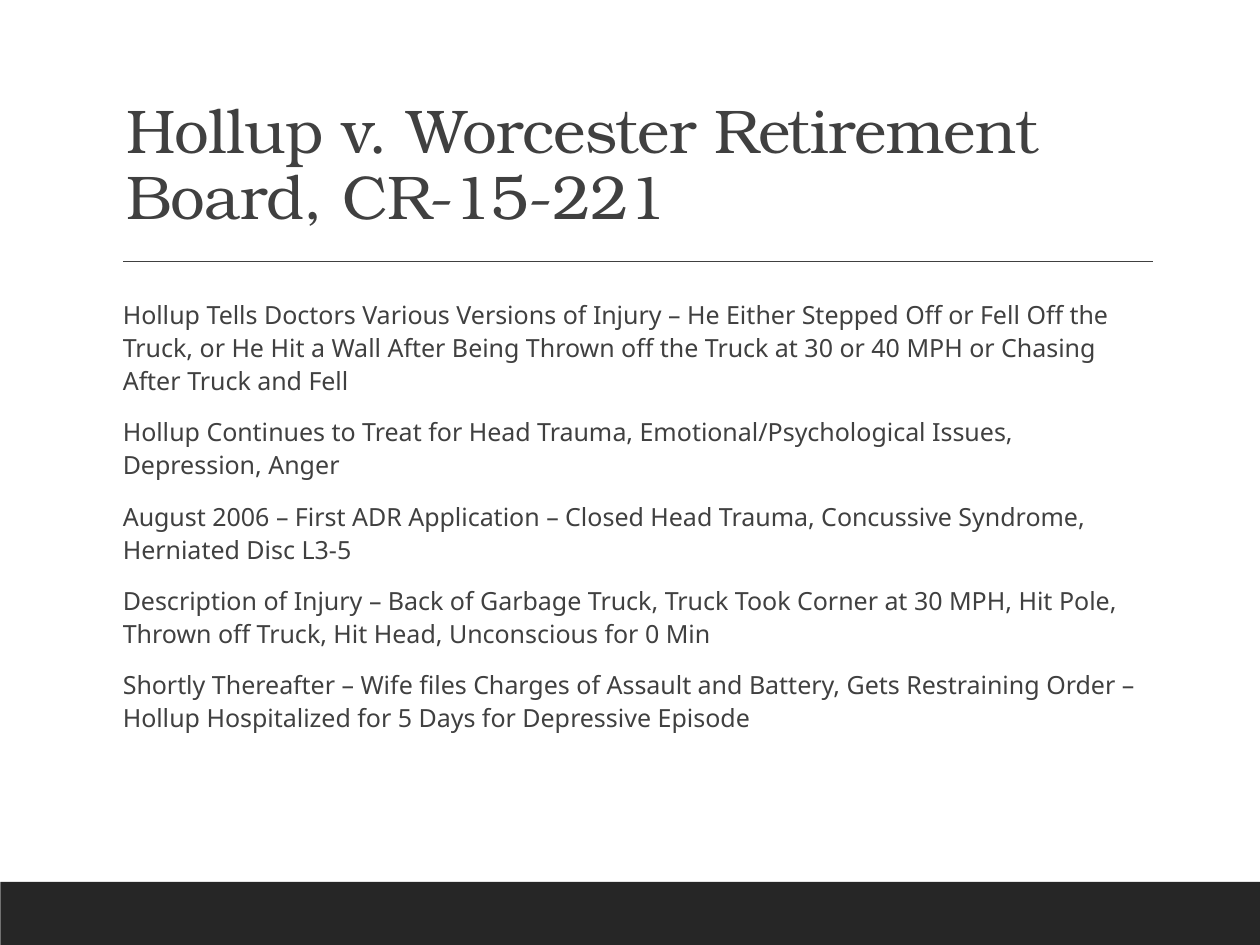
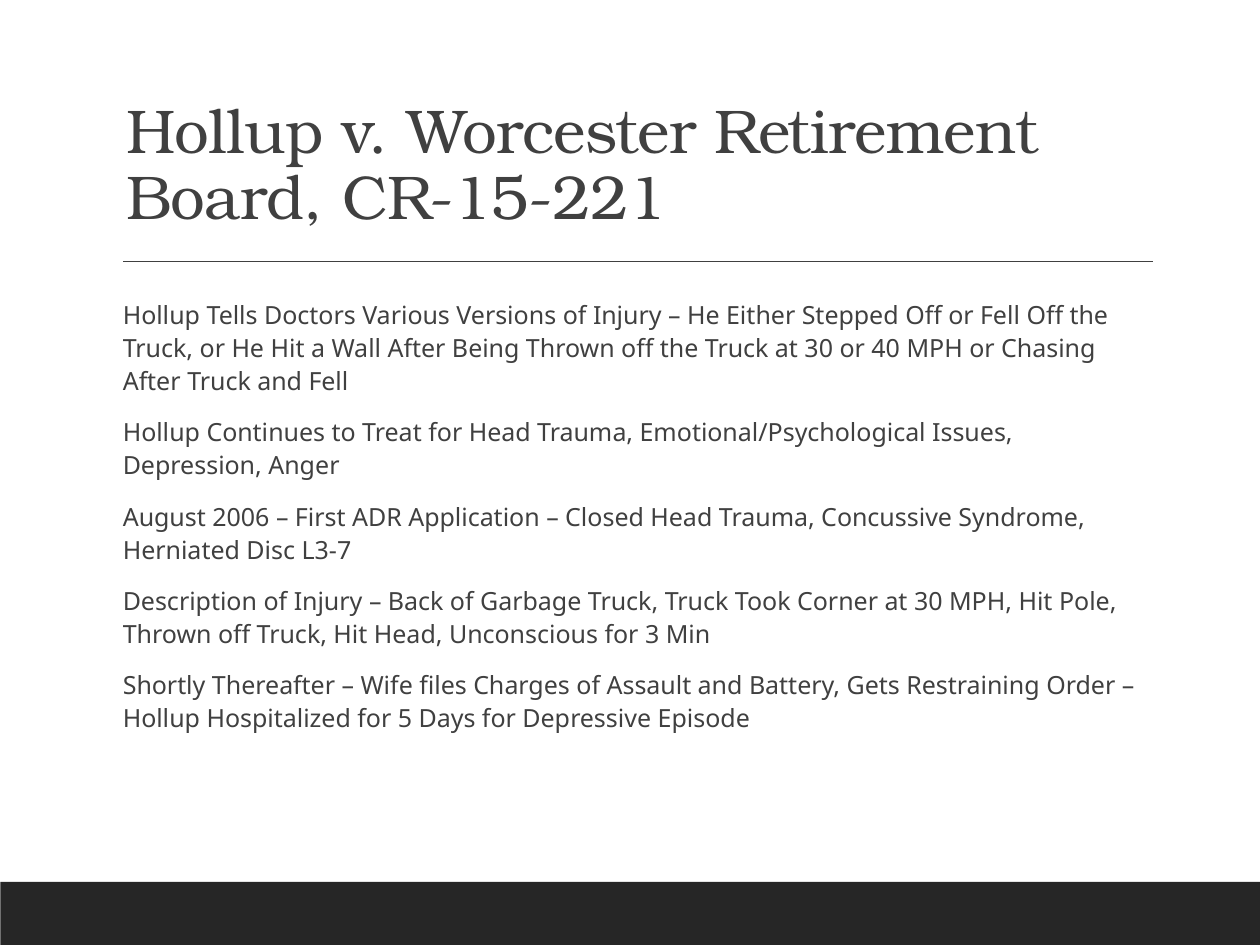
L3-5: L3-5 -> L3-7
0: 0 -> 3
